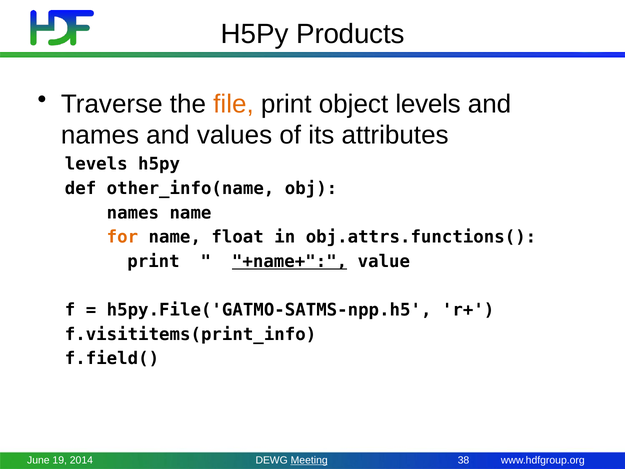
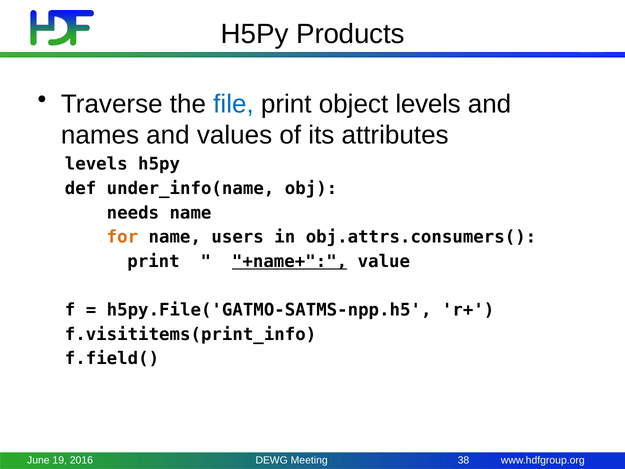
file colour: orange -> blue
other_info(name: other_info(name -> under_info(name
names at (133, 213): names -> needs
float: float -> users
obj.attrs.functions(: obj.attrs.functions( -> obj.attrs.consumers(
2014: 2014 -> 2016
Meeting underline: present -> none
